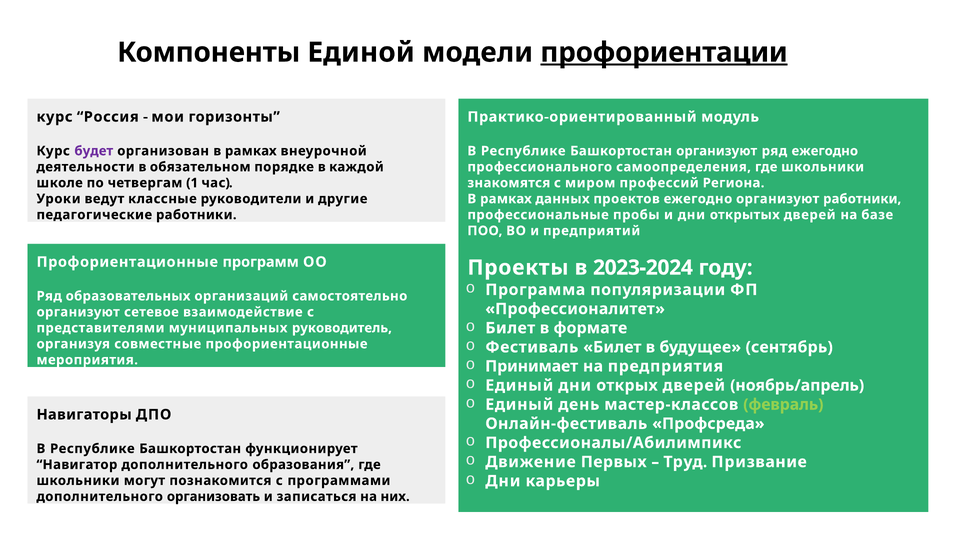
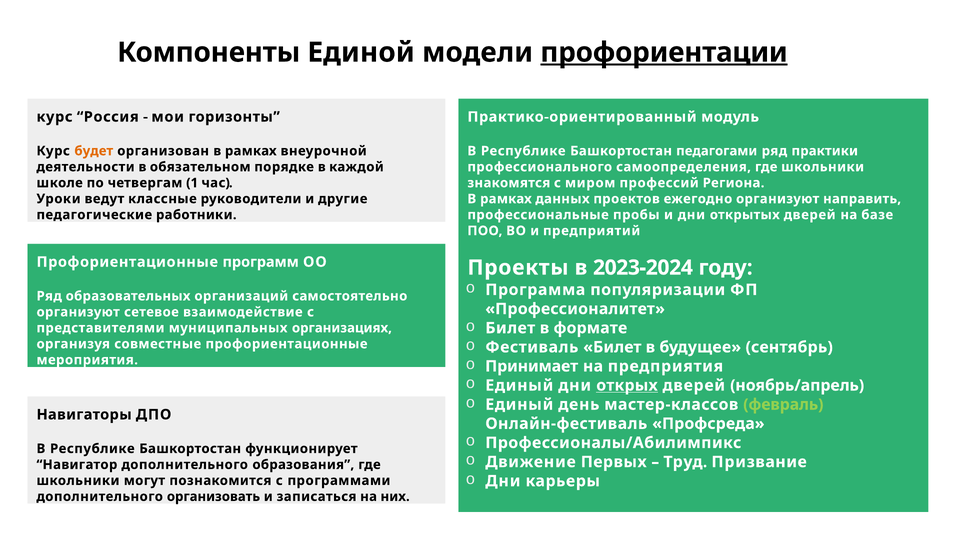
будет colour: purple -> orange
Башкортостан организуют: организуют -> педагогами
ряд ежегодно: ежегодно -> практики
организуют работники: работники -> направить
руководитель: руководитель -> организациях
открых underline: none -> present
